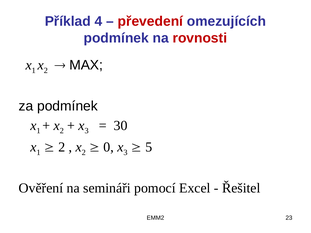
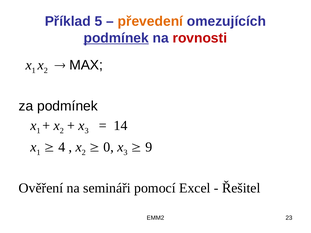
4: 4 -> 5
převedení colour: red -> orange
podmínek at (116, 38) underline: none -> present
30: 30 -> 14
2 at (62, 147): 2 -> 4
5: 5 -> 9
